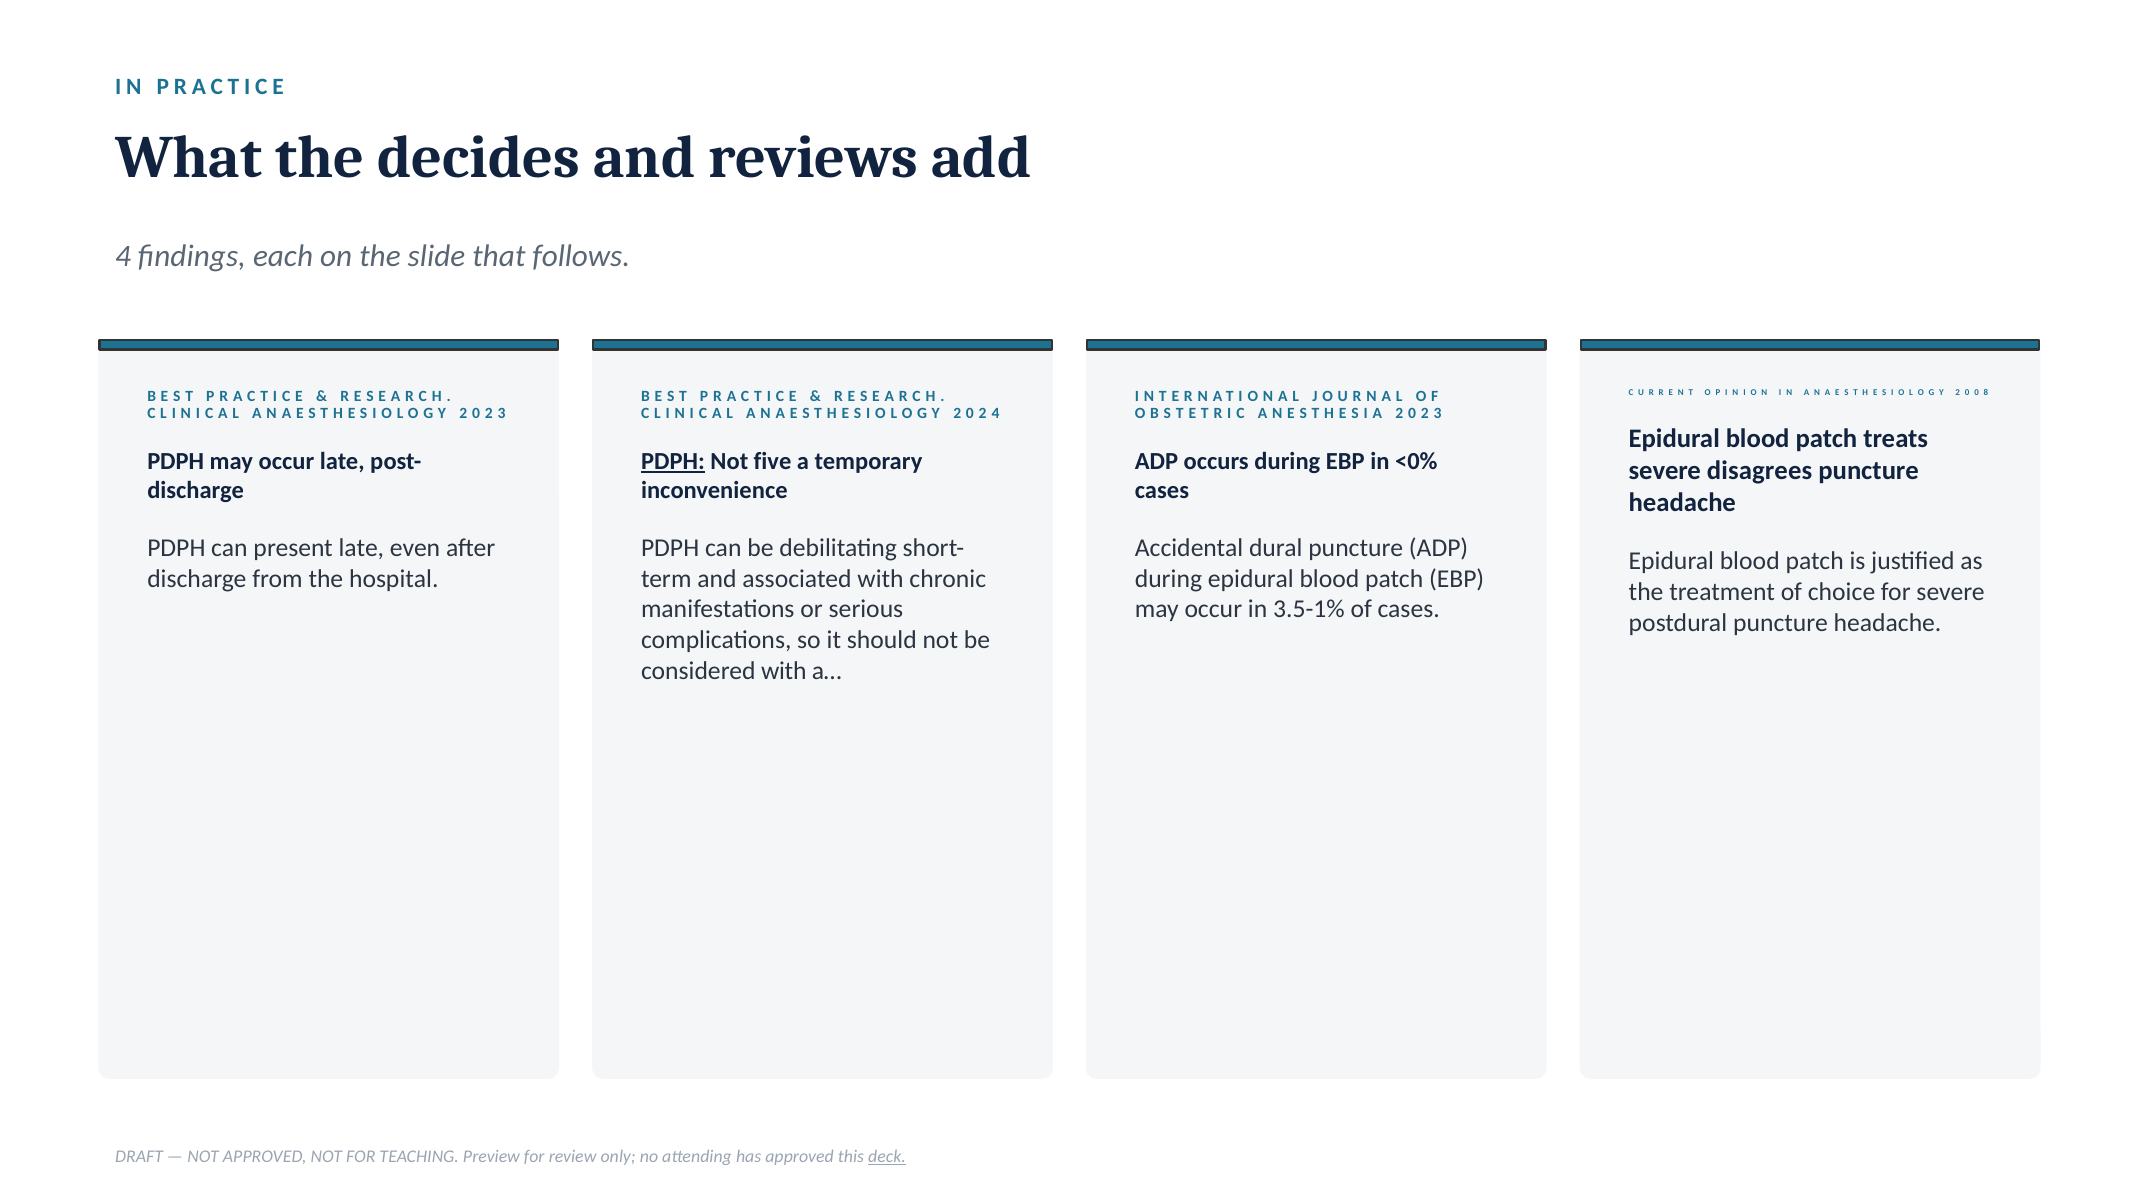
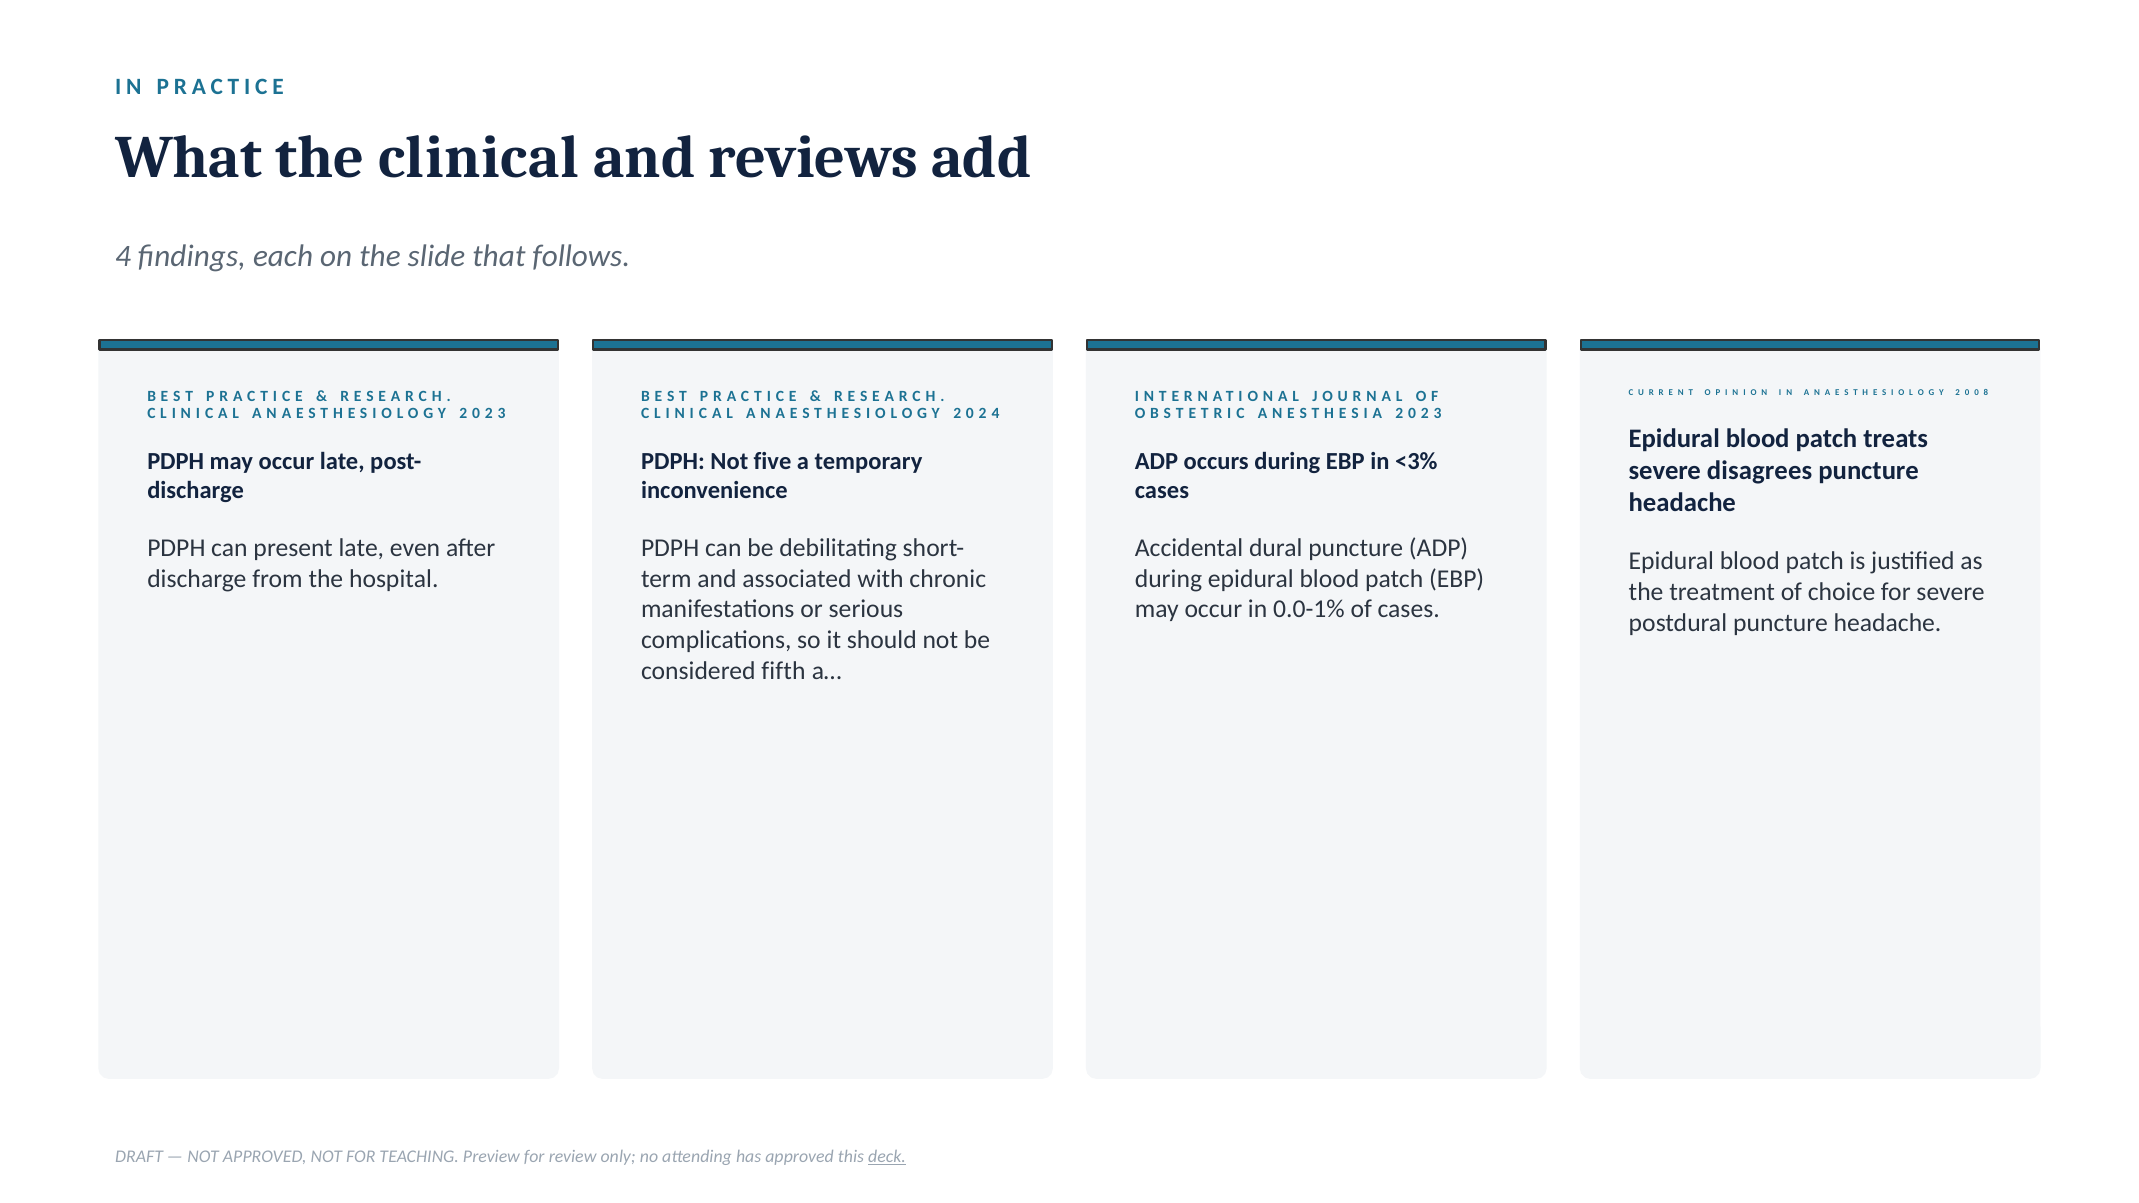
decides: decides -> clinical
PDPH at (673, 461) underline: present -> none
<0%: <0% -> <3%
3.5-1%: 3.5-1% -> 0.0-1%
considered with: with -> fifth
